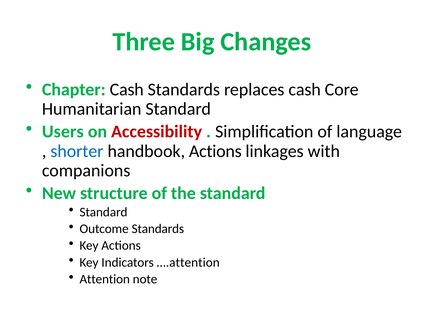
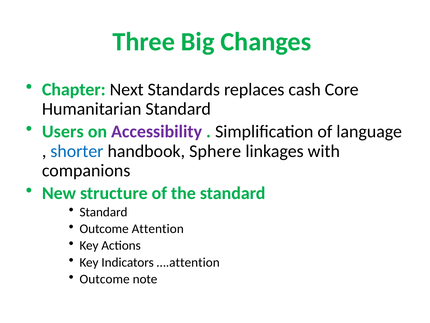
Chapter Cash: Cash -> Next
Accessibility colour: red -> purple
handbook Actions: Actions -> Sphere
Outcome Standards: Standards -> Attention
Attention at (105, 279): Attention -> Outcome
